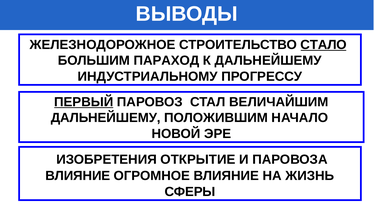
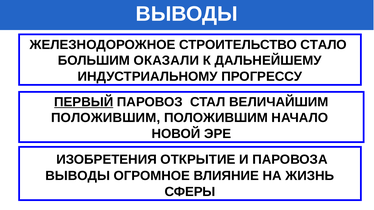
СТАЛО underline: present -> none
ПАРАХОД: ПАРАХОД -> ОКАЗАЛИ
ДАЛЬНЕЙШЕМУ at (106, 118): ДАЛЬНЕЙШЕМУ -> ПОЛОЖИВШИМ
ВЛИЯНИЕ at (78, 176): ВЛИЯНИЕ -> ВЫВОДЫ
